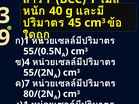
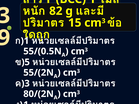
40: 40 -> 82
45: 45 -> 15
4: 4 -> 5
7 at (27, 84): 7 -> 3
